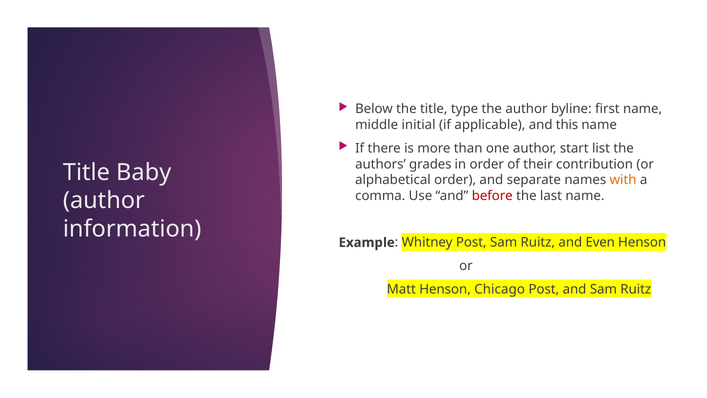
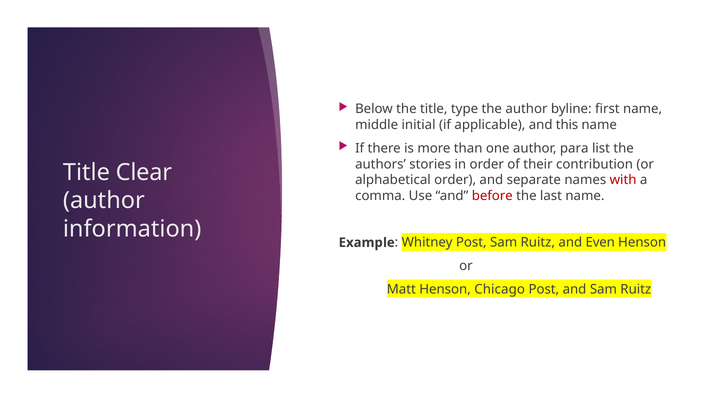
start: start -> para
grades: grades -> stories
Baby: Baby -> Clear
with colour: orange -> red
